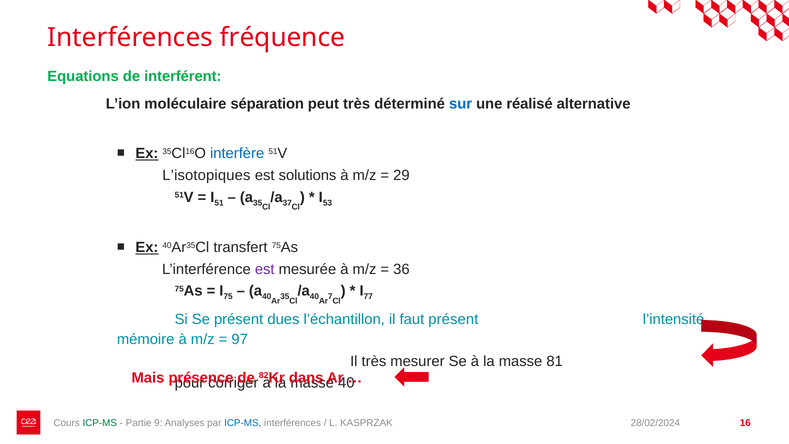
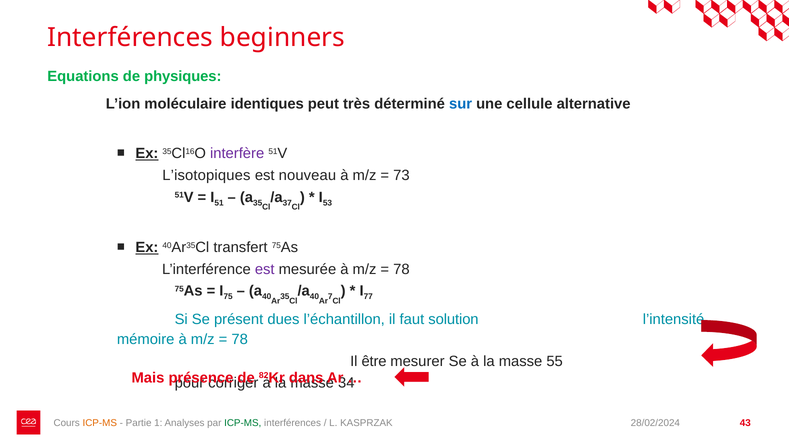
fréquence: fréquence -> beginners
interférent: interférent -> physiques
séparation: séparation -> identiques
réalisé: réalisé -> cellule
interfère colour: blue -> purple
solutions: solutions -> nouveau
29: 29 -> 73
36 at (401, 269): 36 -> 78
faut présent: présent -> solution
97 at (240, 339): 97 -> 78
Il très: très -> être
81: 81 -> 55
40 at (346, 383): 40 -> 34
ICP-MS at (100, 423) colour: green -> orange
9: 9 -> 1
ICP-MS at (243, 423) colour: blue -> green
16: 16 -> 43
